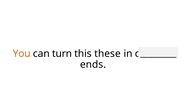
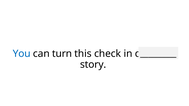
You colour: orange -> blue
these: these -> check
ends: ends -> story
